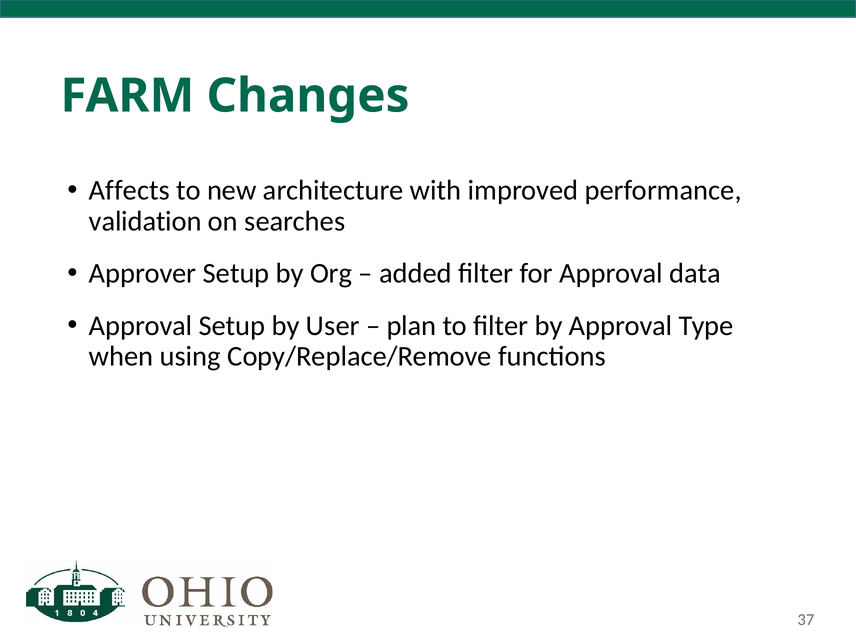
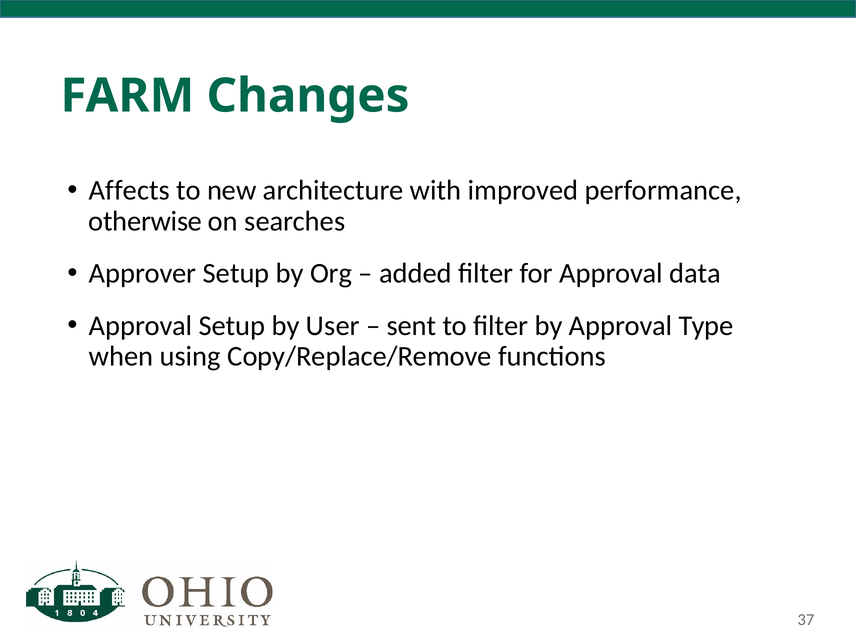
validation: validation -> otherwise
plan: plan -> sent
